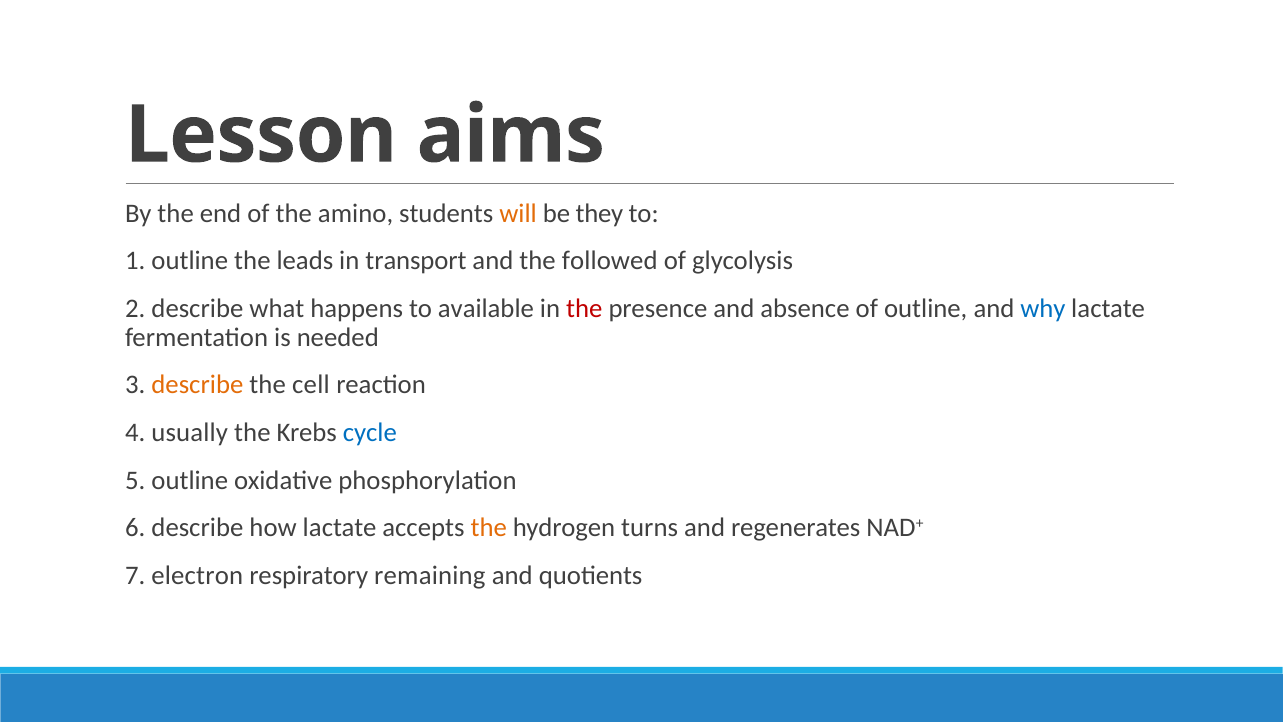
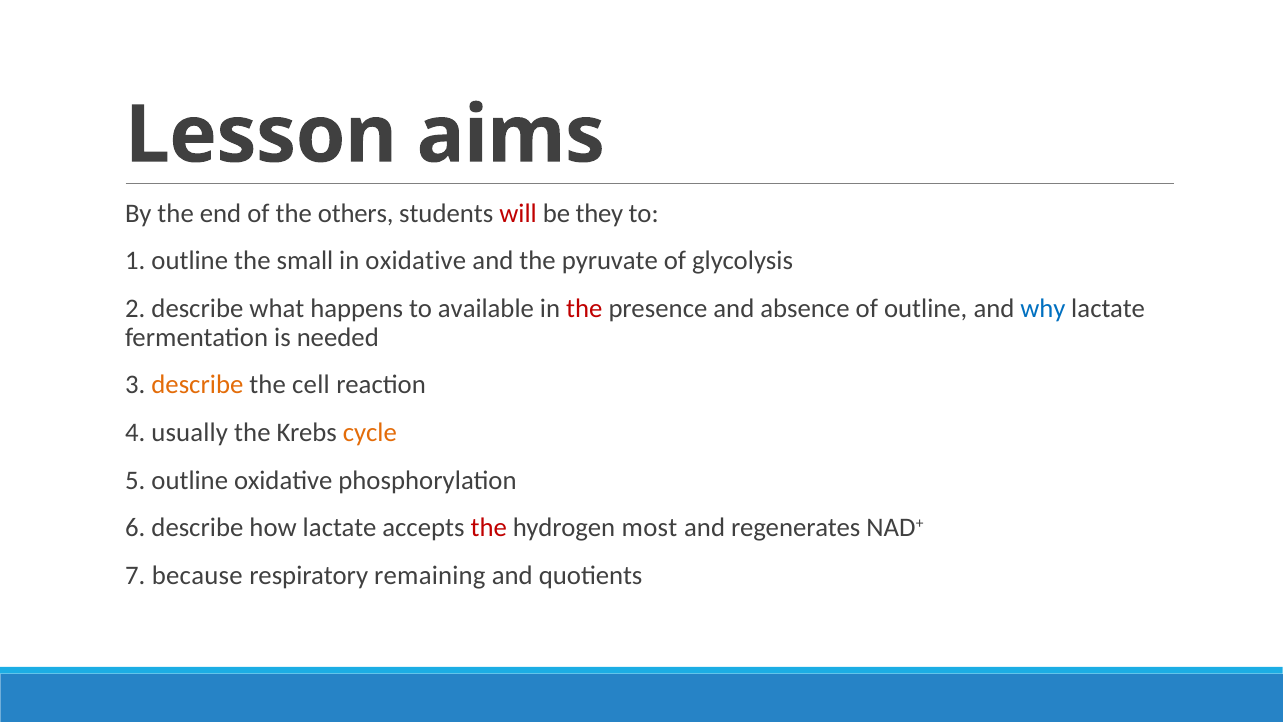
amino: amino -> others
will colour: orange -> red
leads: leads -> small
in transport: transport -> oxidative
followed: followed -> pyruvate
cycle colour: blue -> orange
the at (489, 528) colour: orange -> red
turns: turns -> most
electron: electron -> because
